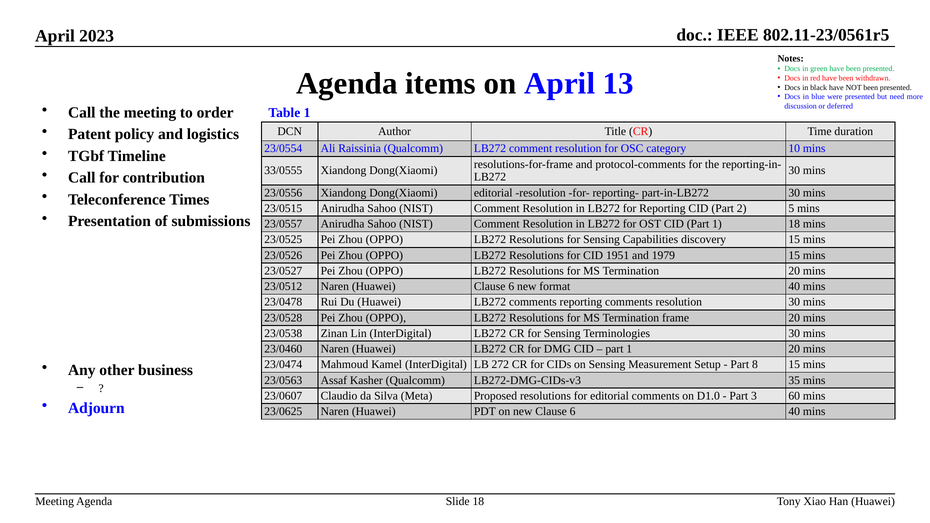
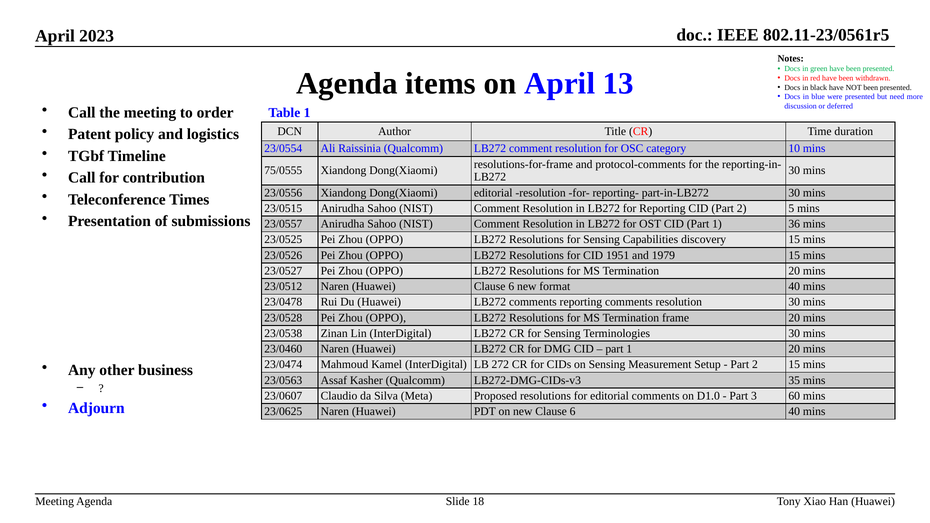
33/0555: 33/0555 -> 75/0555
1 18: 18 -> 36
8 at (755, 365): 8 -> 2
